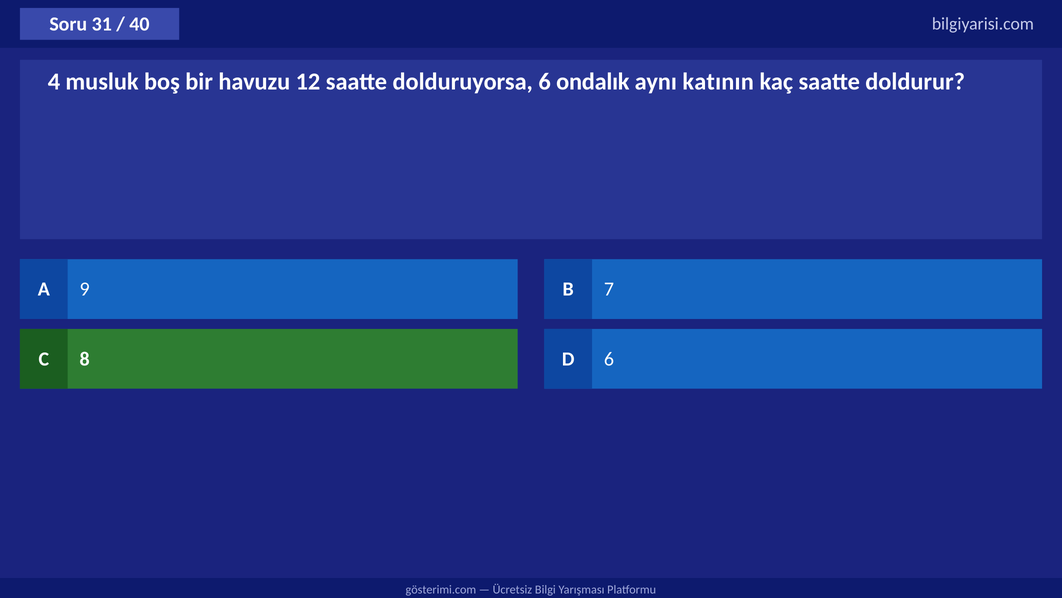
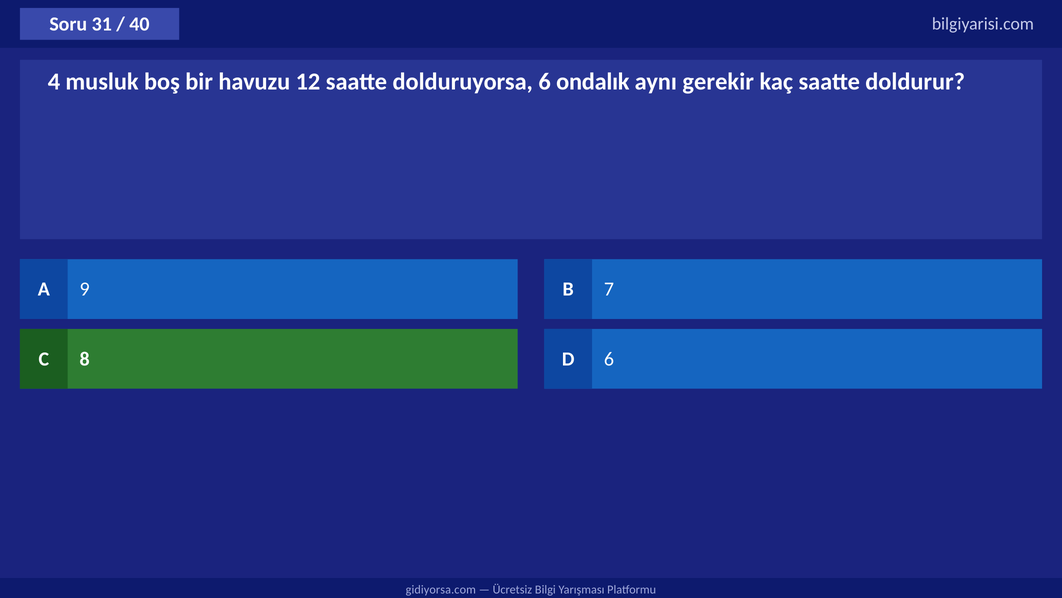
katının: katının -> gerekir
gösterimi.com: gösterimi.com -> gidiyorsa.com
